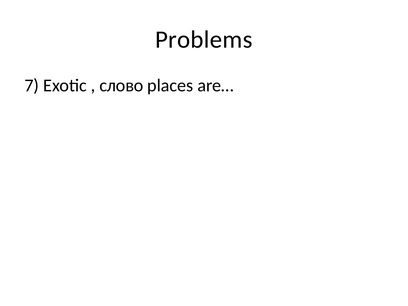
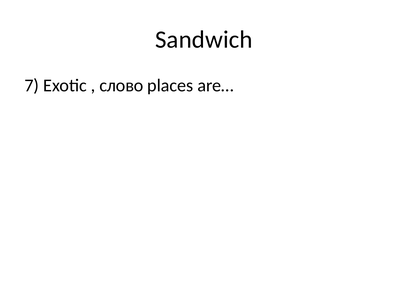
Problems: Problems -> Sandwich
